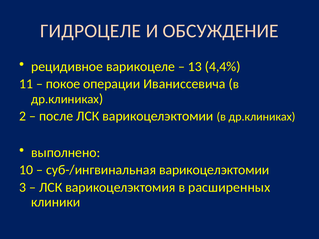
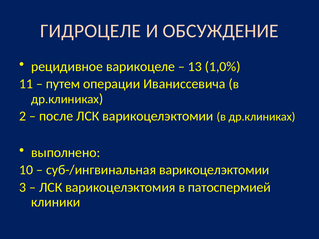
4,4%: 4,4% -> 1,0%
покое: покое -> путем
расширенных: расширенных -> патоспермией
